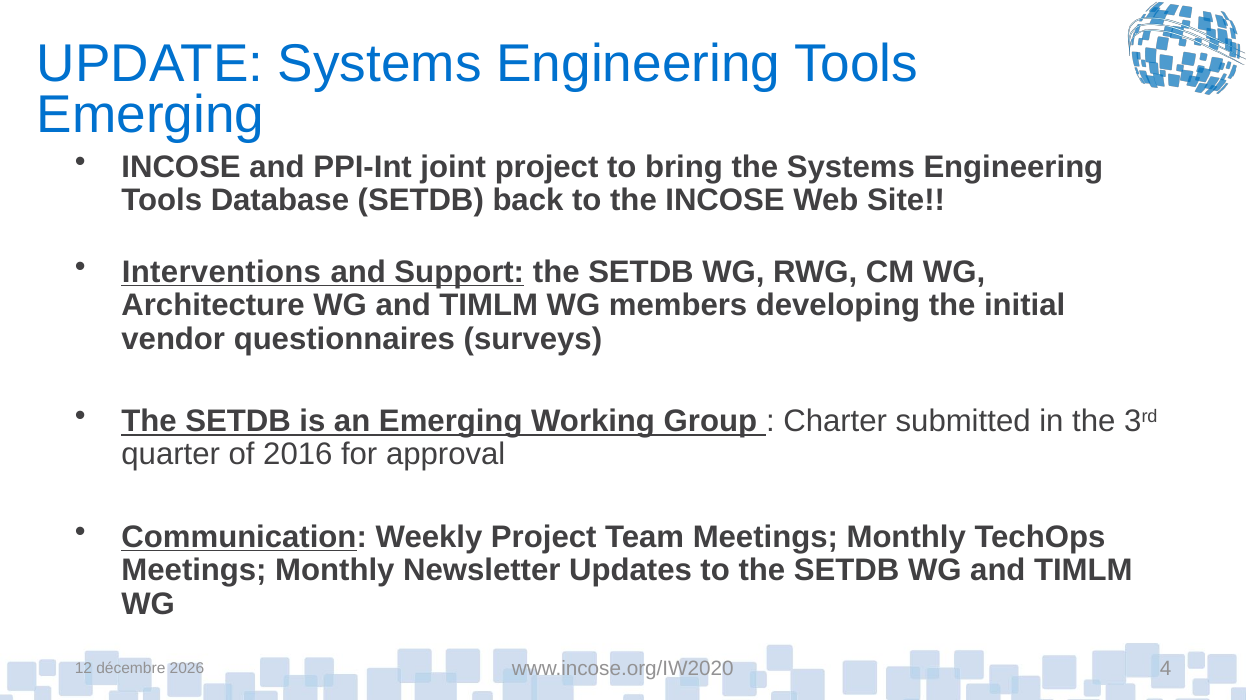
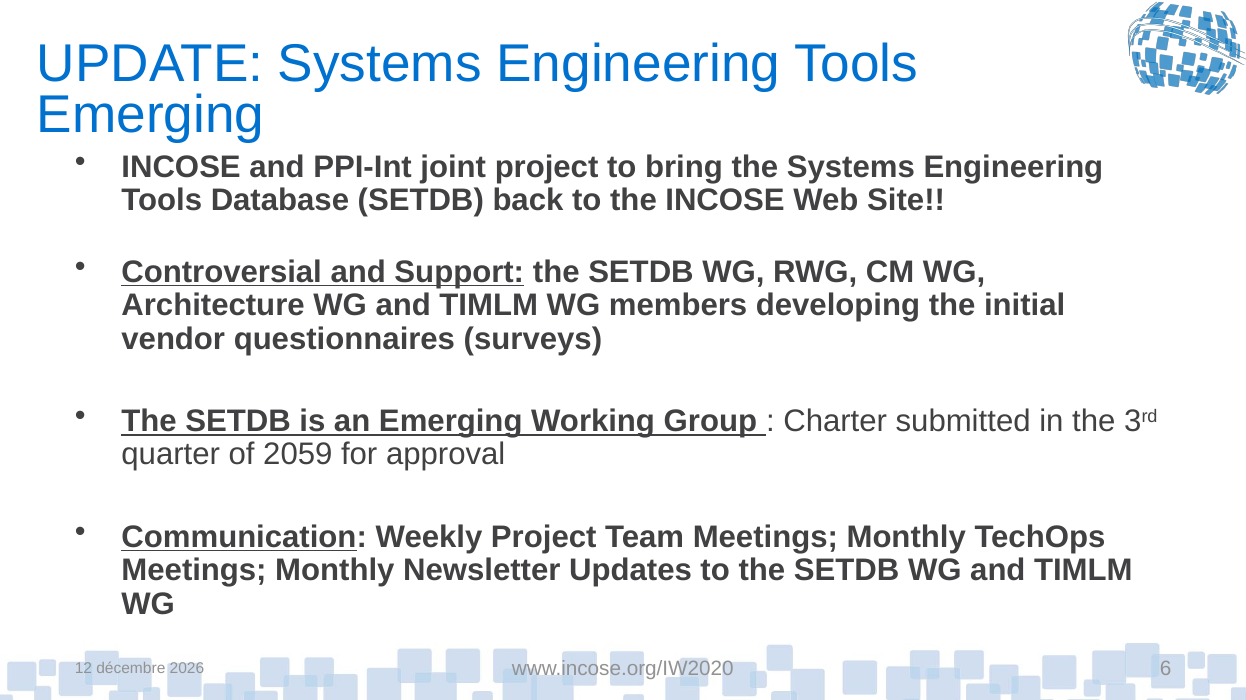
Interventions: Interventions -> Controversial
2016: 2016 -> 2059
4: 4 -> 6
